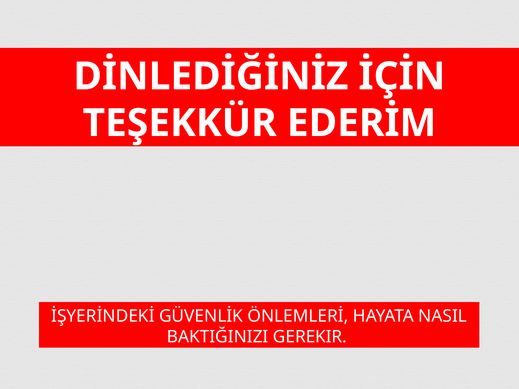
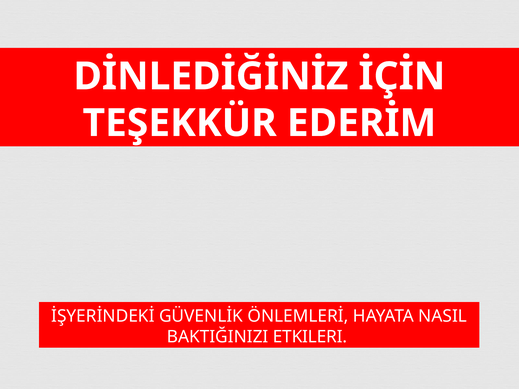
GEREKIR: GEREKIR -> ETKILERI
